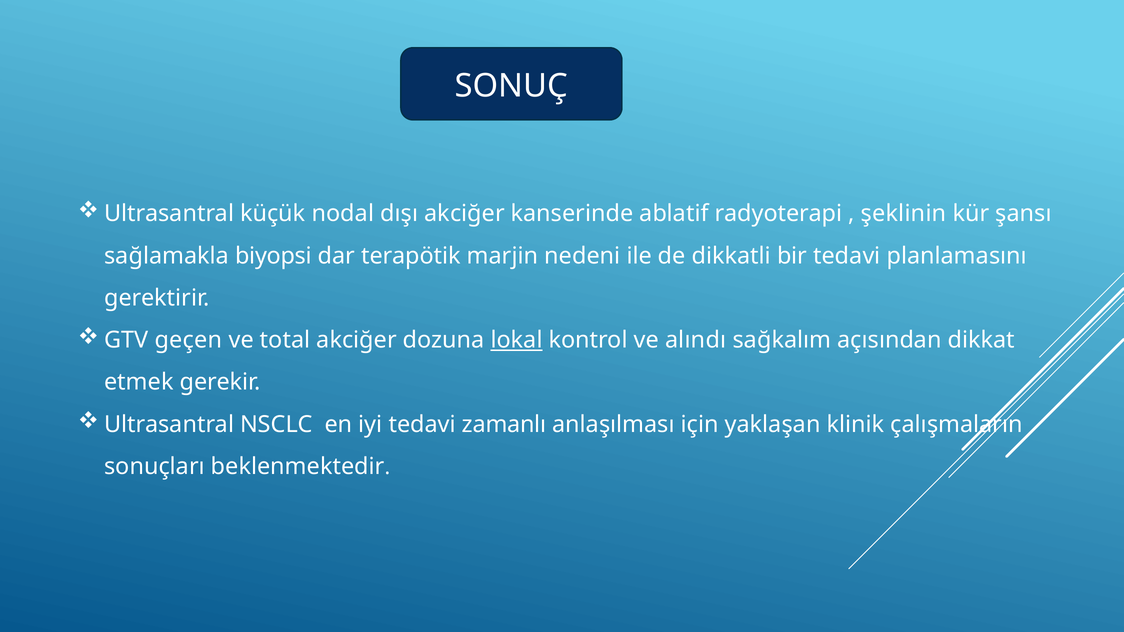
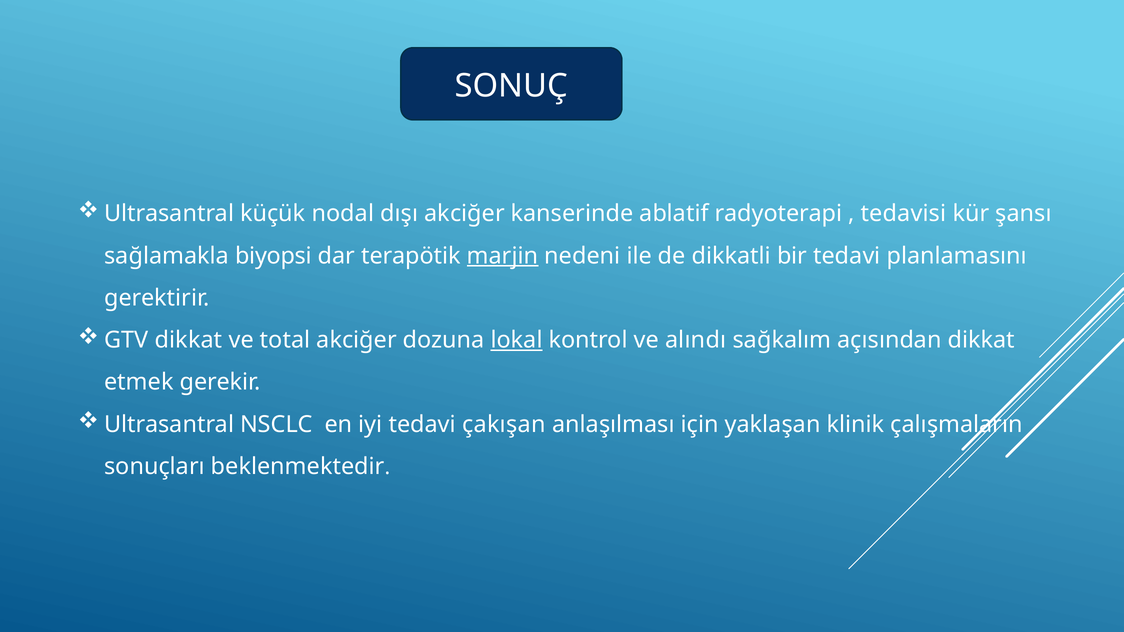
şeklinin: şeklinin -> tedavisi
marjin underline: none -> present
GTV geçen: geçen -> dikkat
zamanlı: zamanlı -> çakışan
